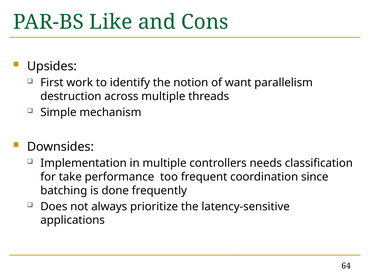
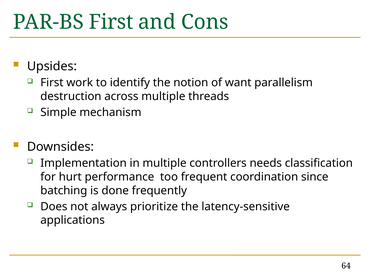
PAR-BS Like: Like -> First
take: take -> hurt
